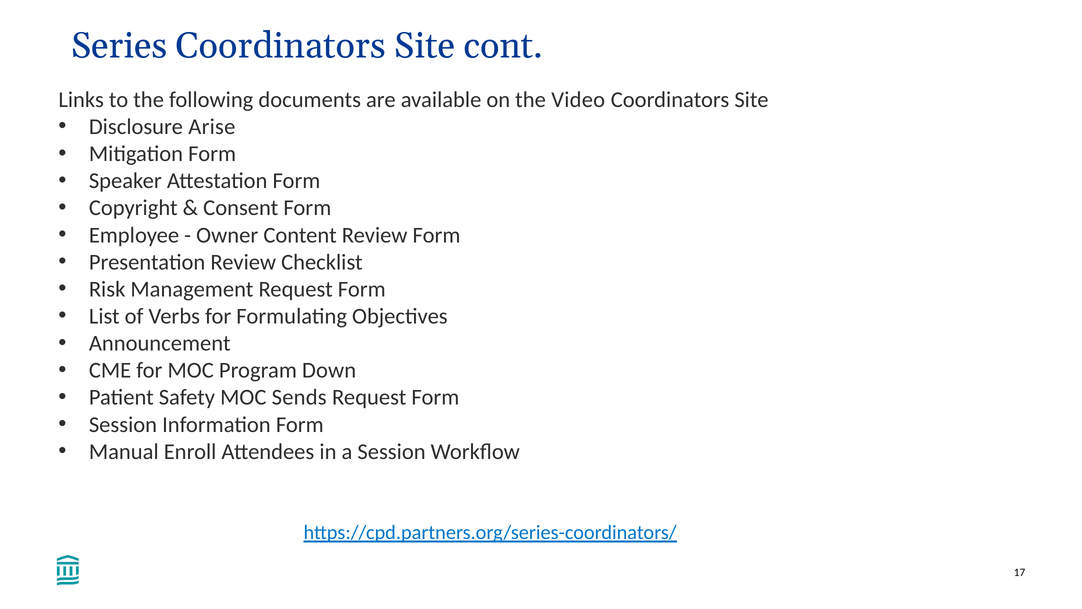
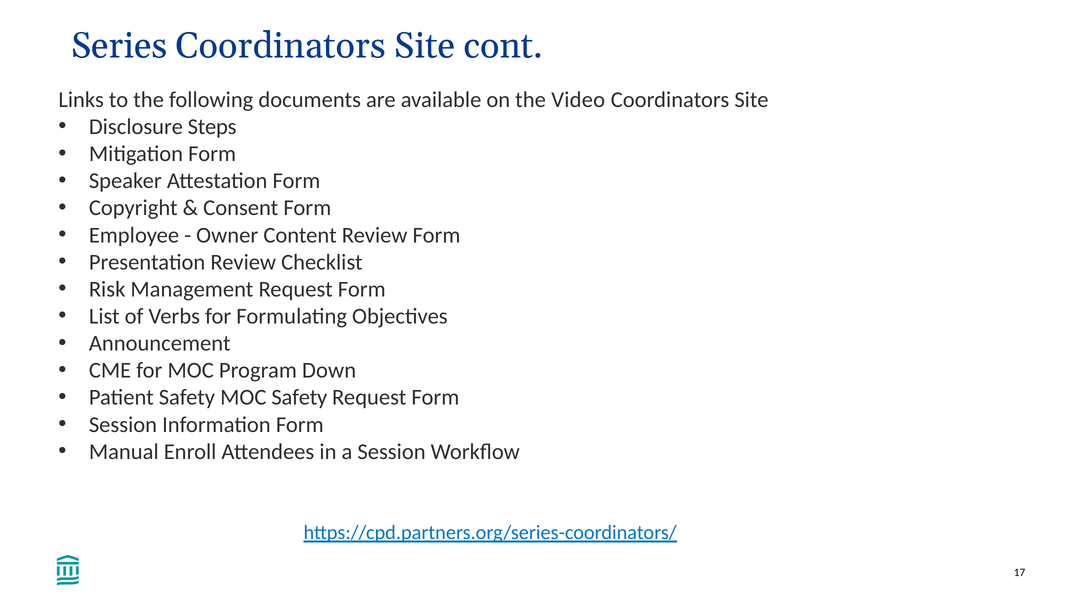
Arise: Arise -> Steps
MOC Sends: Sends -> Safety
